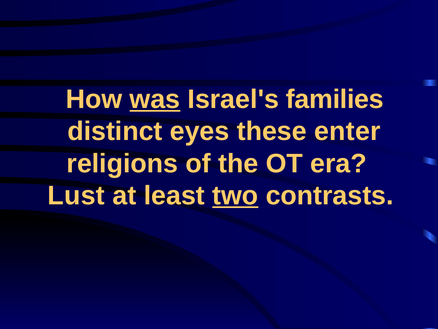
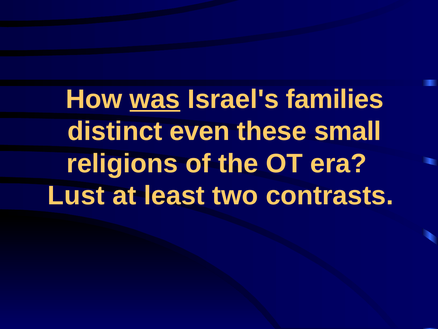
eyes: eyes -> even
enter: enter -> small
two underline: present -> none
